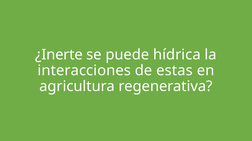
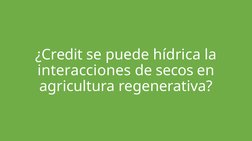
¿Inerte: ¿Inerte -> ¿Credit
estas: estas -> secos
